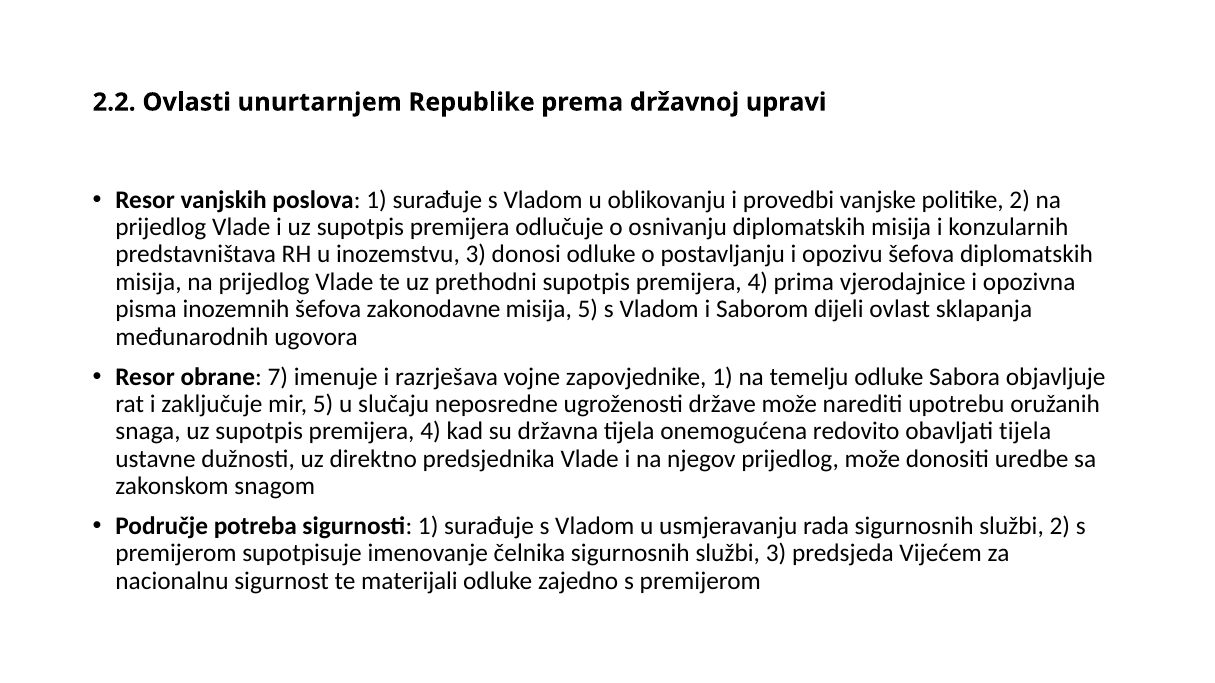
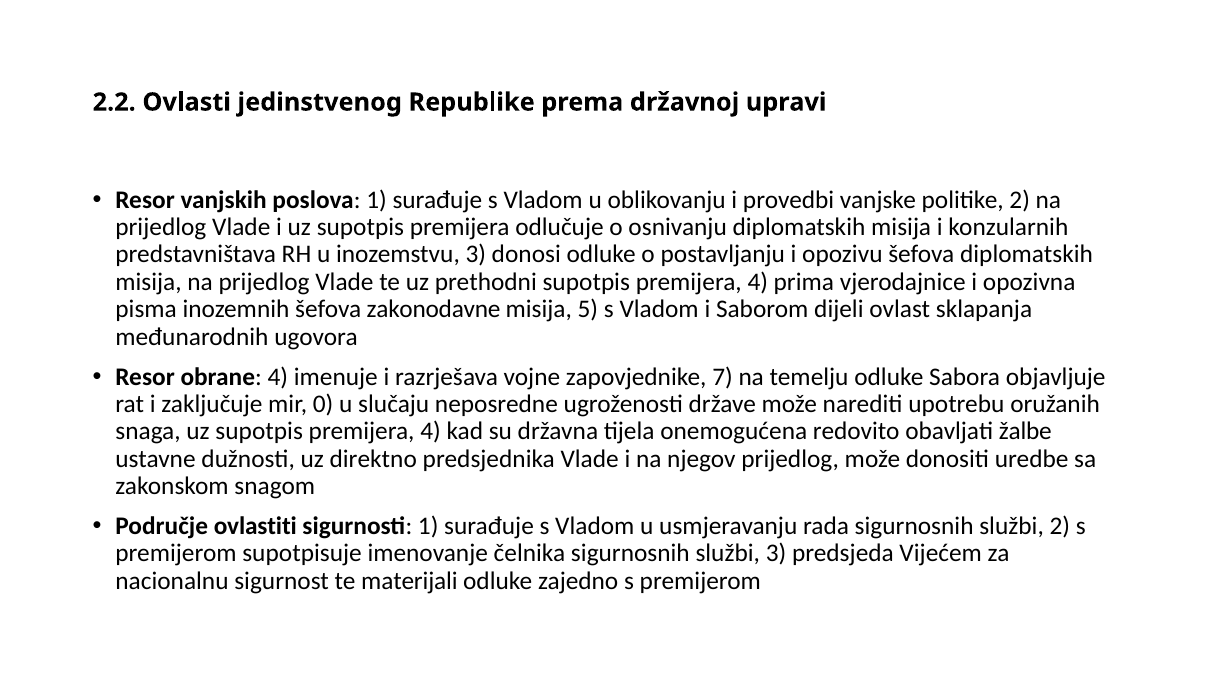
unurtarnjem: unurtarnjem -> jedinstvenog
obrane 7: 7 -> 4
zapovjednike 1: 1 -> 7
mir 5: 5 -> 0
obavljati tijela: tijela -> žalbe
potreba: potreba -> ovlastiti
